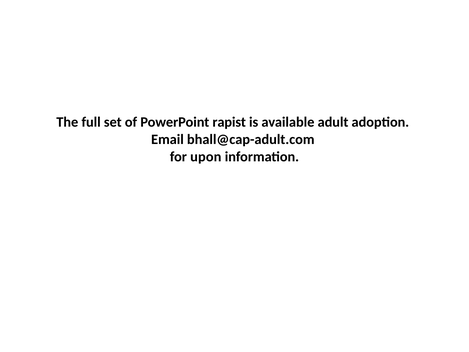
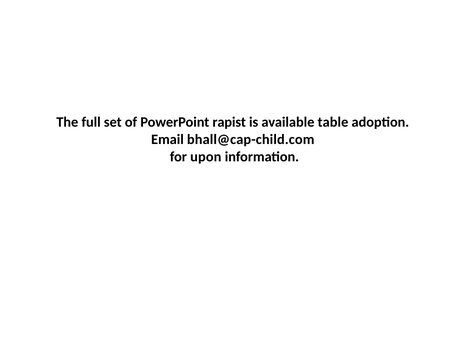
adult: adult -> table
bhall@cap-adult.com: bhall@cap-adult.com -> bhall@cap-child.com
